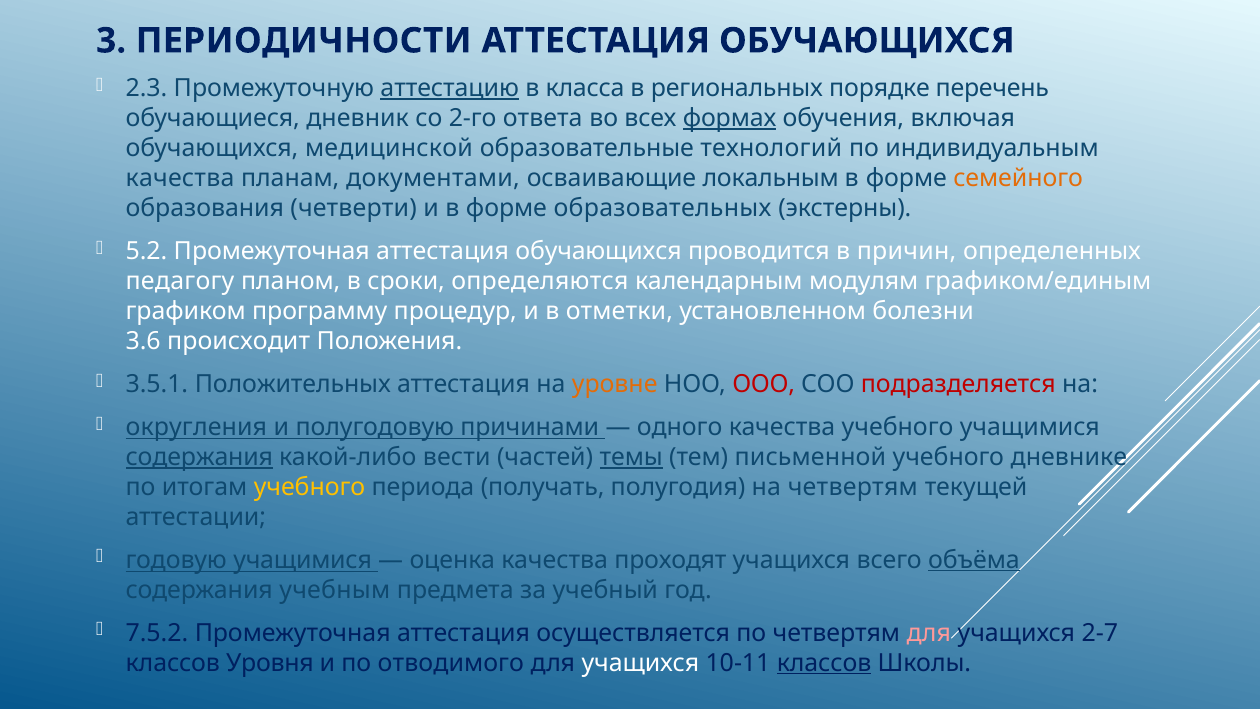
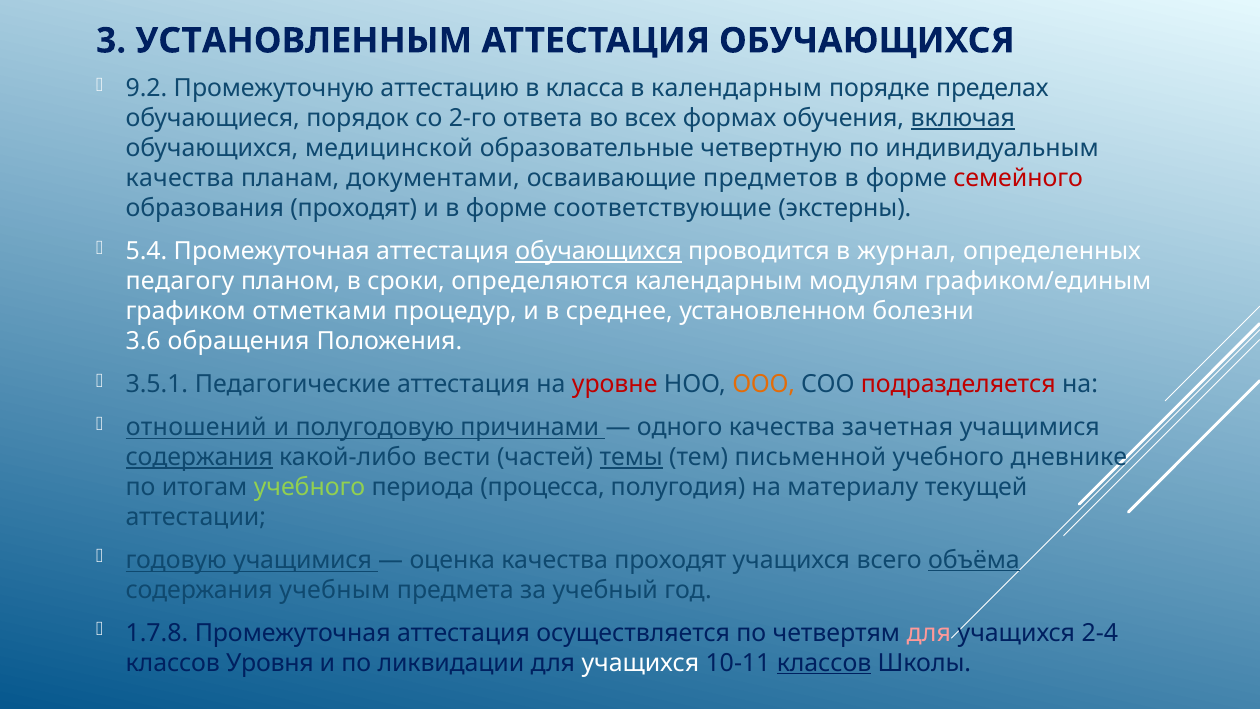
ПЕРИОДИЧНОСТИ: ПЕРИОДИЧНОСТИ -> УСТАНОВЛЕННЫМ
2.3: 2.3 -> 9.2
аттестацию underline: present -> none
в региональных: региональных -> календарным
перечень: перечень -> пределах
дневник: дневник -> порядок
формах underline: present -> none
включая underline: none -> present
технологий: технологий -> четвертную
локальным: локальным -> предметов
семейного colour: orange -> red
образования четверти: четверти -> проходят
образовательных: образовательных -> соответствующие
5.2: 5.2 -> 5.4
обучающихся at (599, 251) underline: none -> present
причин: причин -> журнал
программу: программу -> отметками
отметки: отметки -> среднее
происходит: происходит -> обращения
Положительных: Положительных -> Педагогические
уровне colour: orange -> red
ООО colour: red -> orange
округления: округления -> отношений
качества учебного: учебного -> зачетная
учебного at (309, 487) colour: yellow -> light green
получать: получать -> процесса
на четвертям: четвертям -> материалу
7.5.2: 7.5.2 -> 1.7.8
2-7: 2-7 -> 2-4
отводимого: отводимого -> ликвидации
